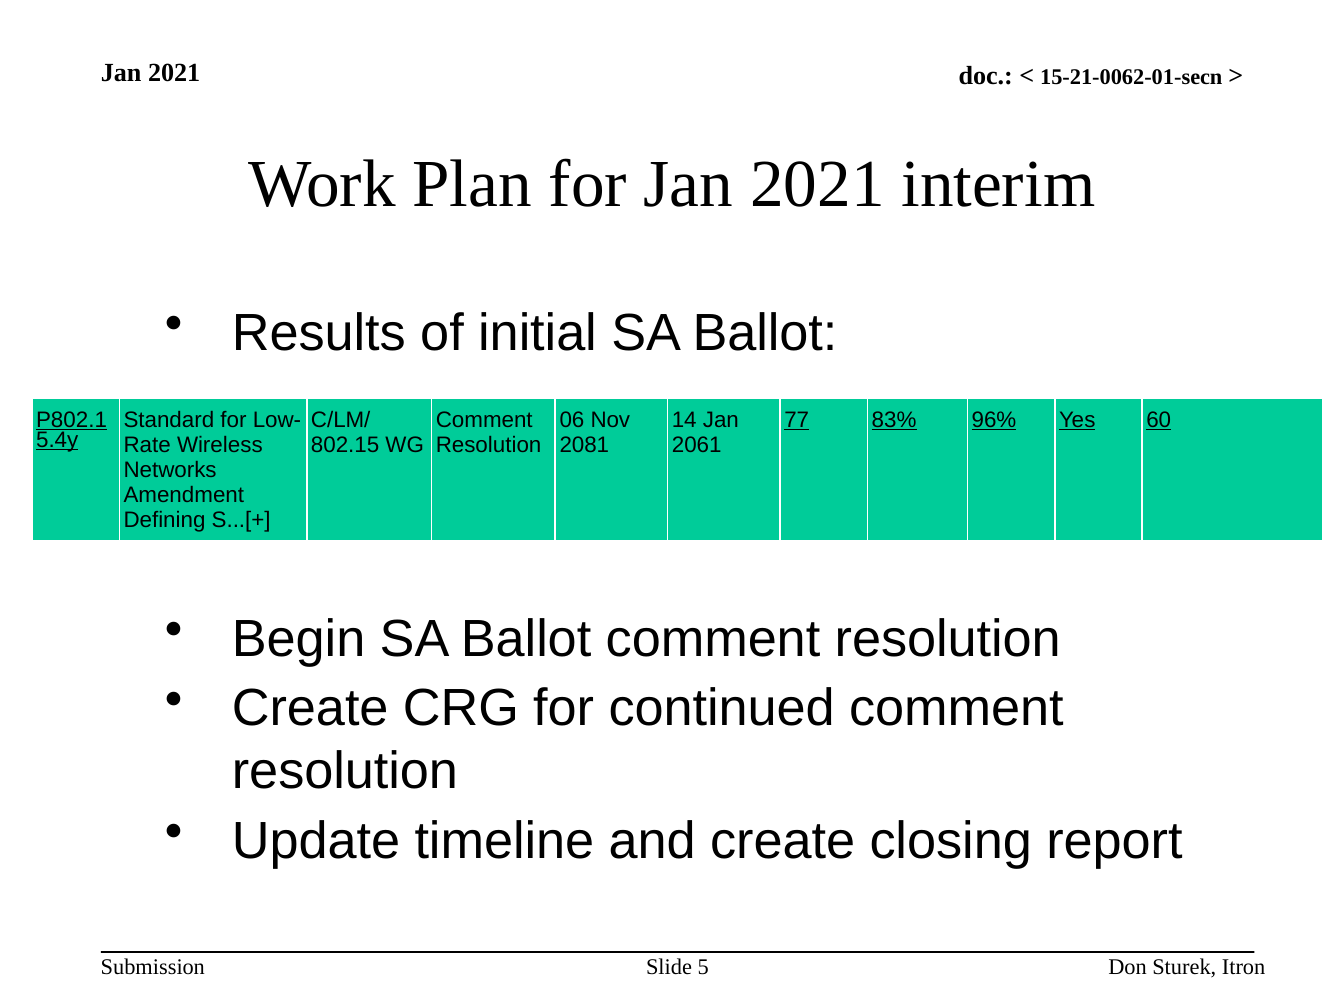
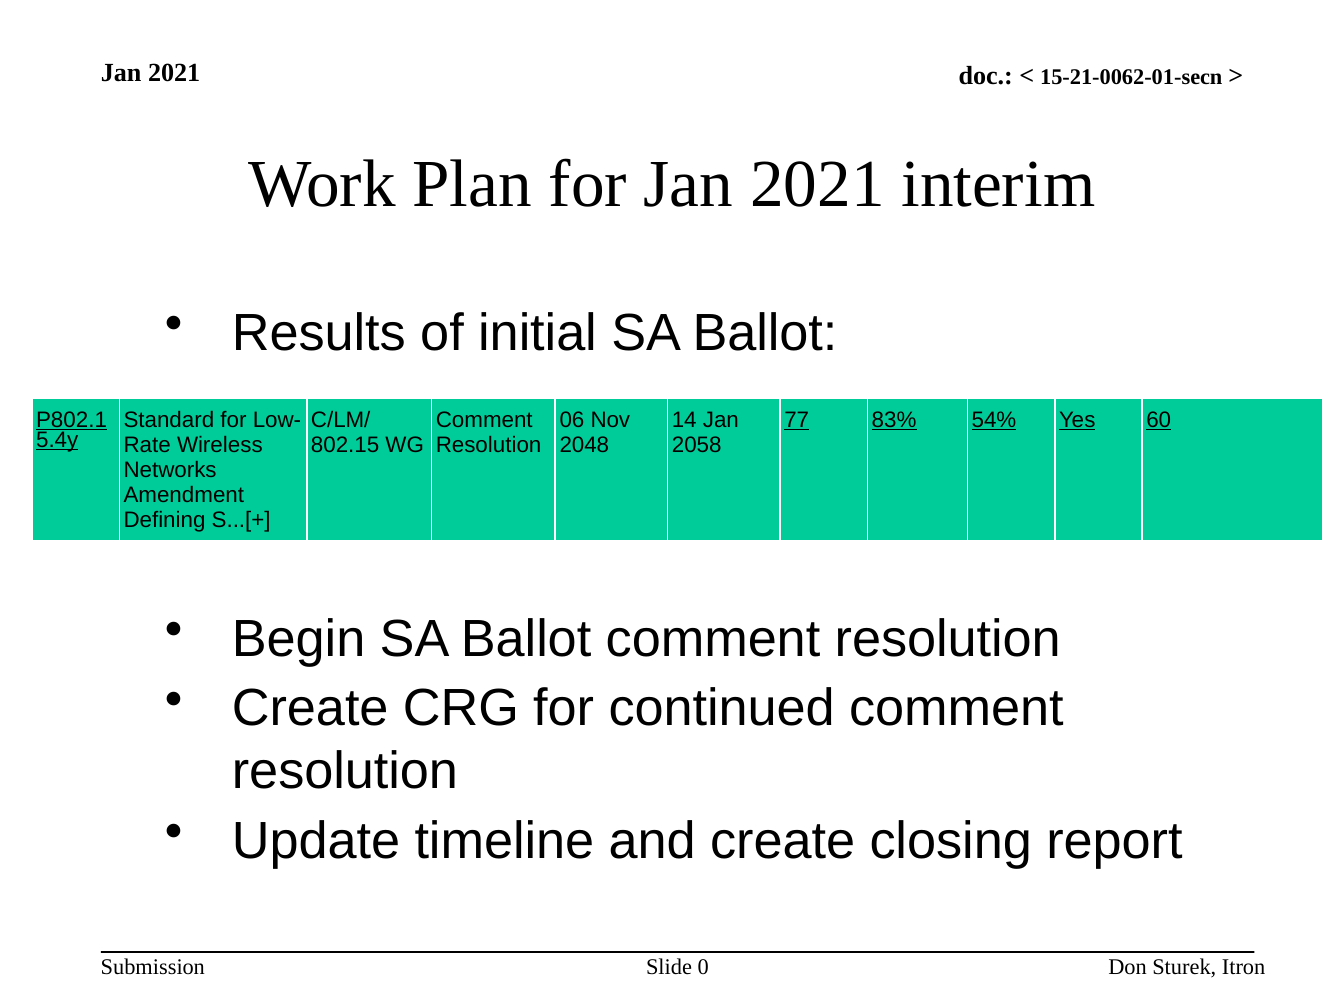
96%: 96% -> 54%
2081: 2081 -> 2048
2061: 2061 -> 2058
5: 5 -> 0
